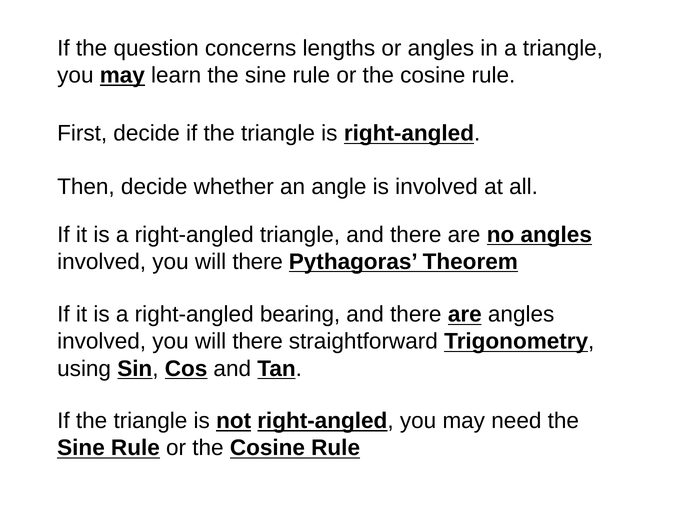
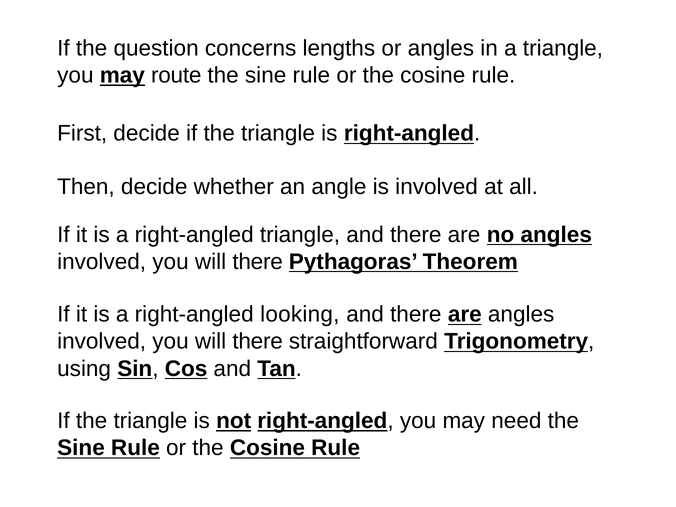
learn: learn -> route
bearing: bearing -> looking
